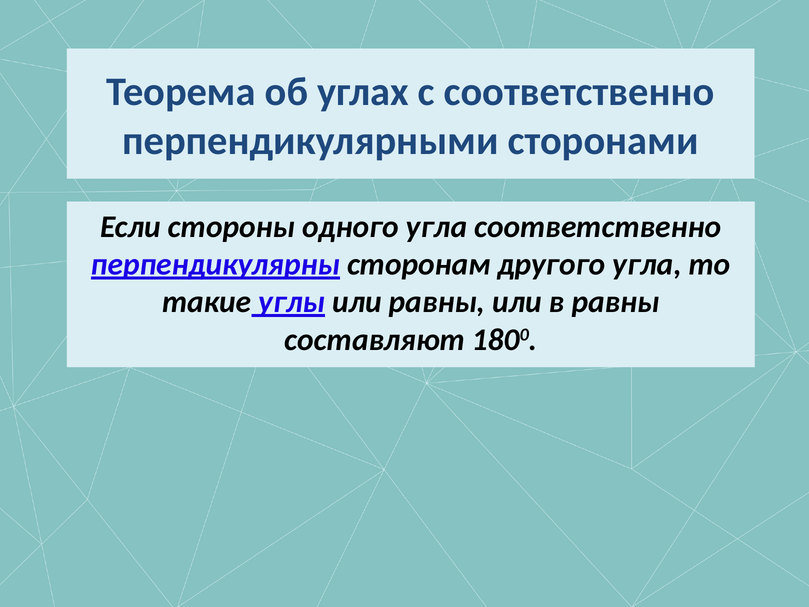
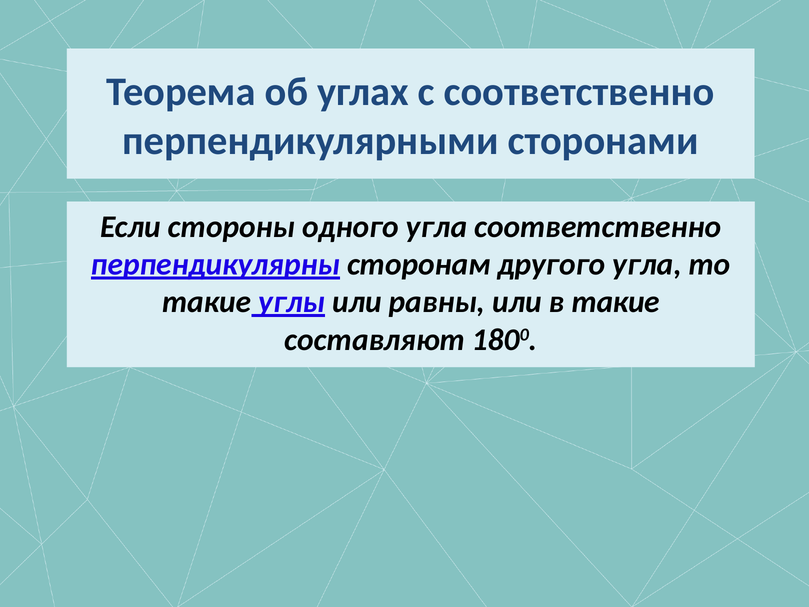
в равны: равны -> такие
